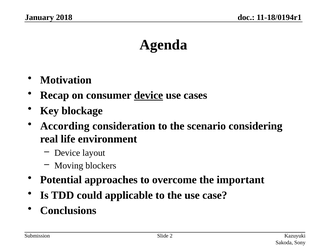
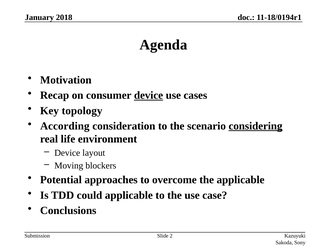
blockage: blockage -> topology
considering underline: none -> present
the important: important -> applicable
